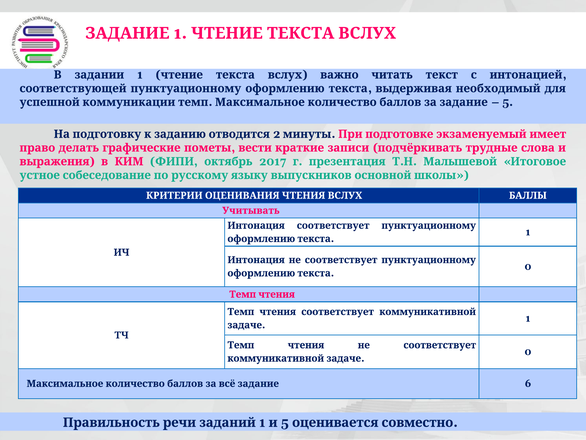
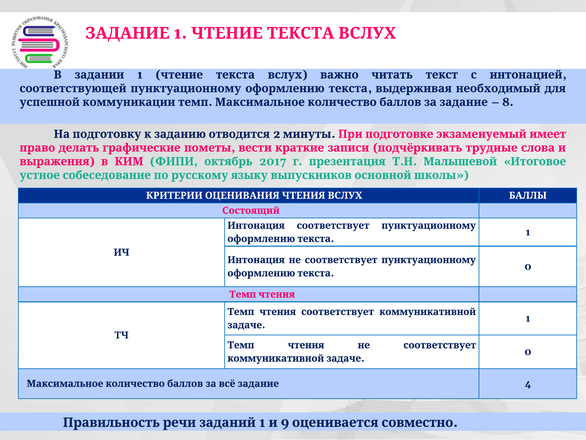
5 at (508, 102): 5 -> 8
Учитывать: Учитывать -> Состоящий
6: 6 -> 4
1 5: 5 -> 9
